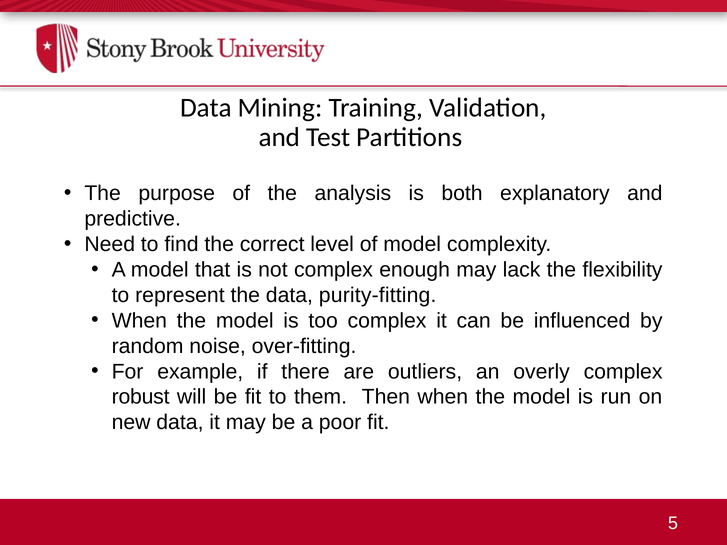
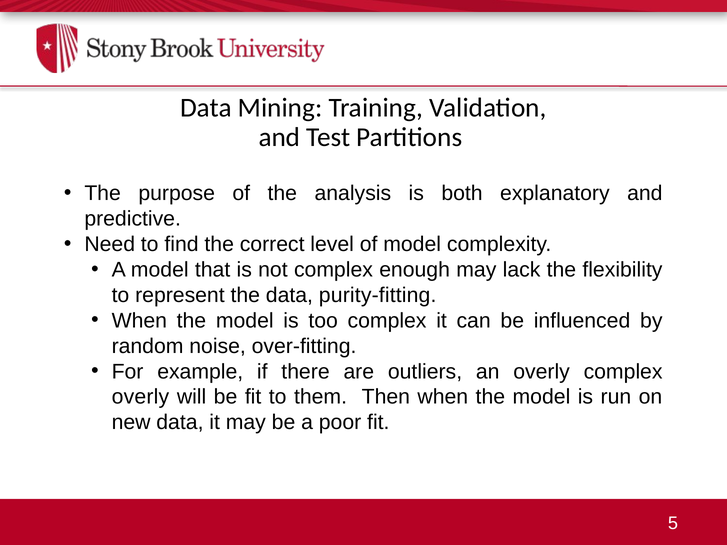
robust at (141, 397): robust -> overly
